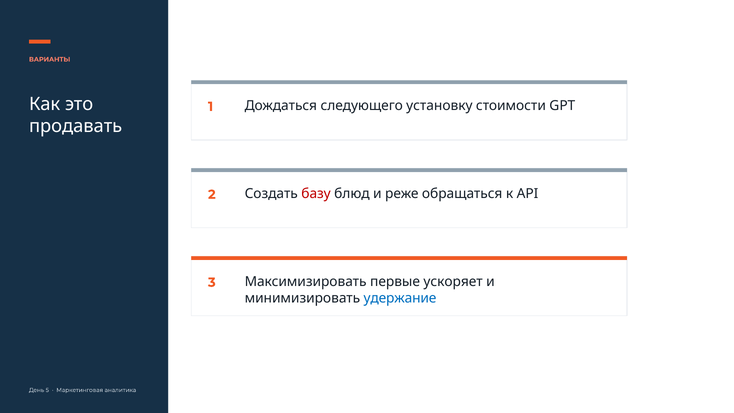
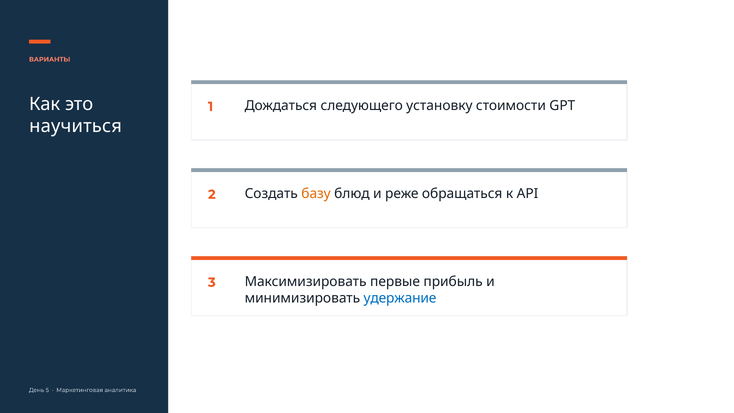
продавать: продавать -> научиться
базу colour: red -> orange
ускоряет: ускоряет -> прибыль
